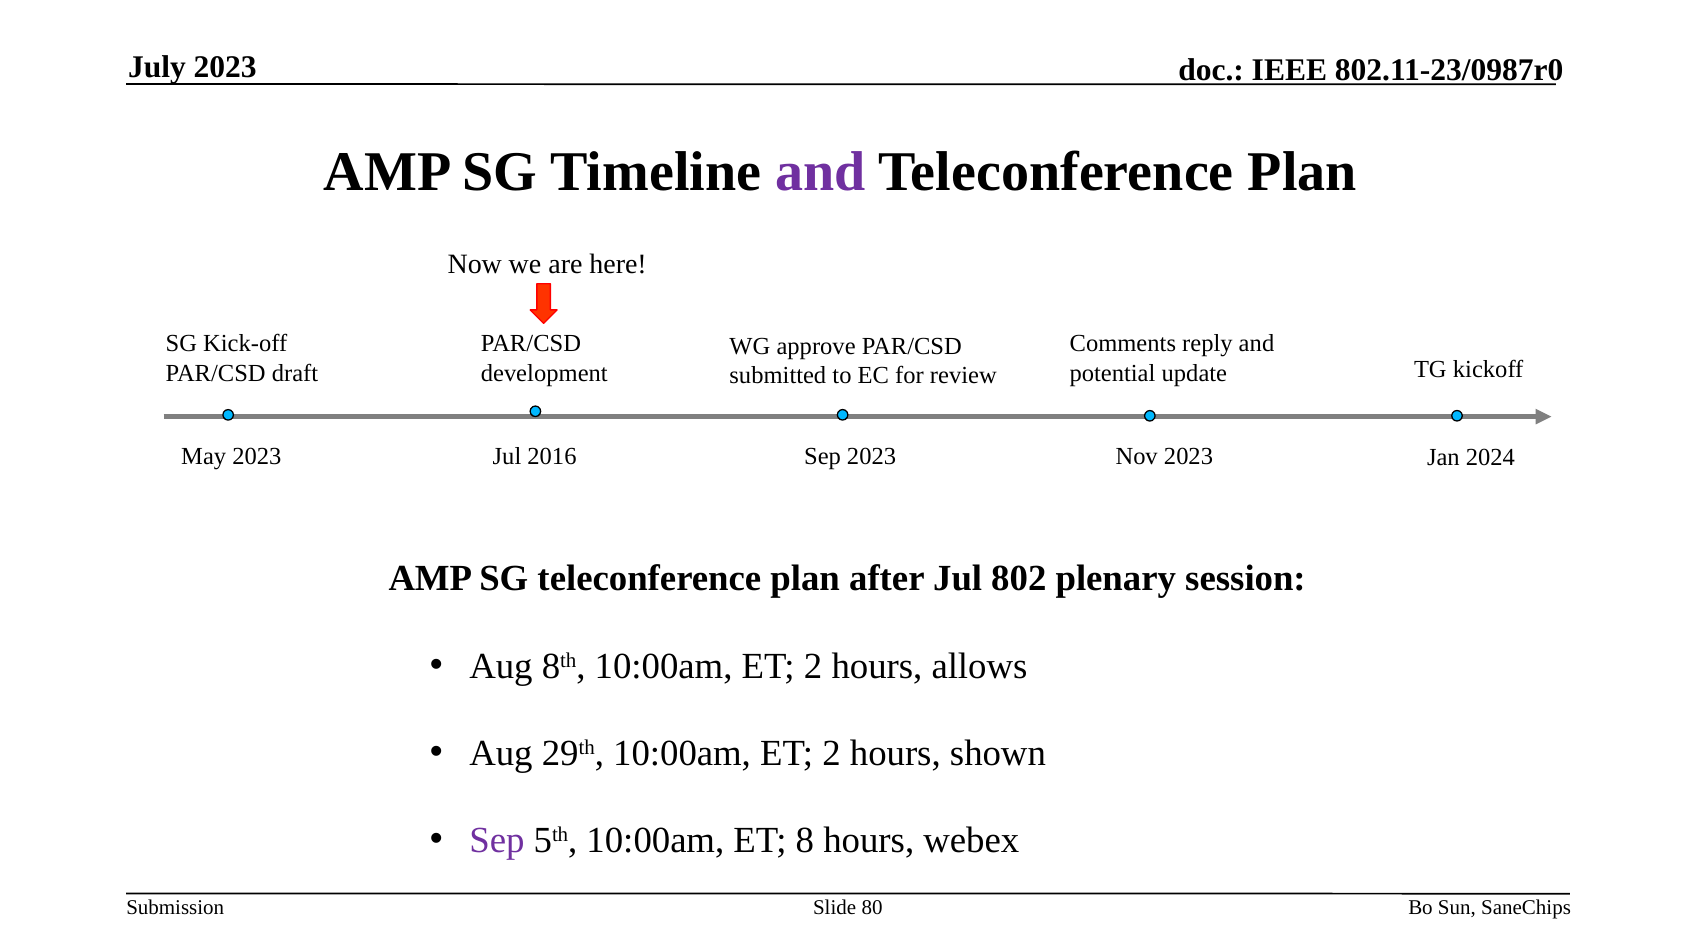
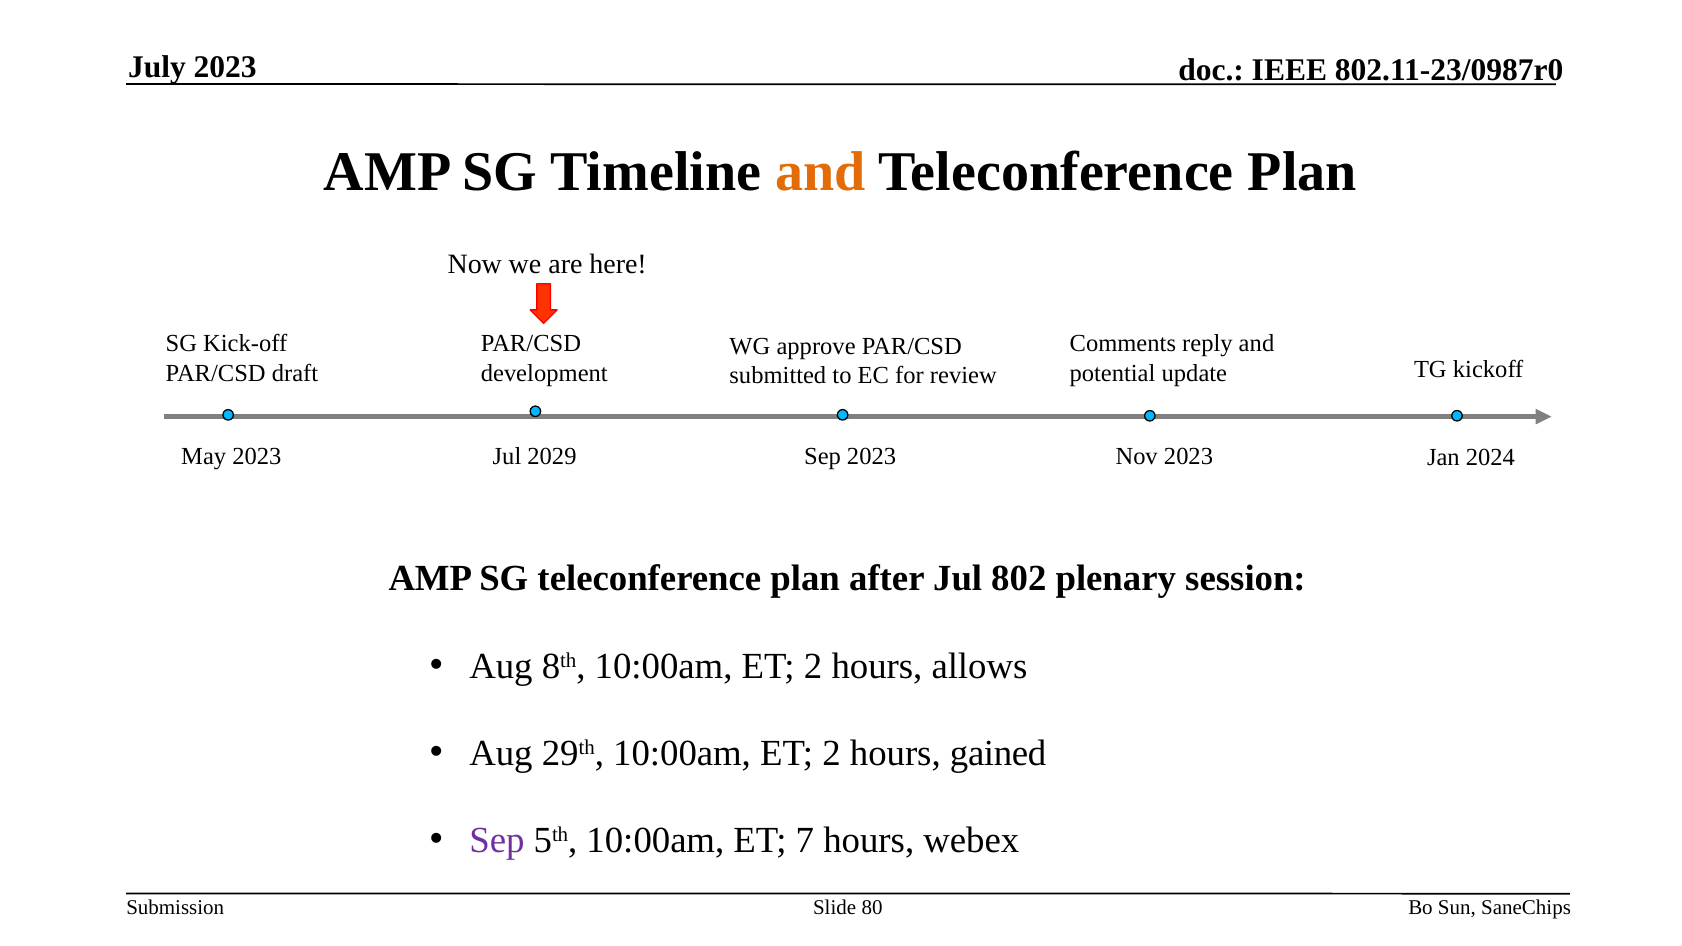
and at (820, 172) colour: purple -> orange
2016: 2016 -> 2029
shown: shown -> gained
8: 8 -> 7
